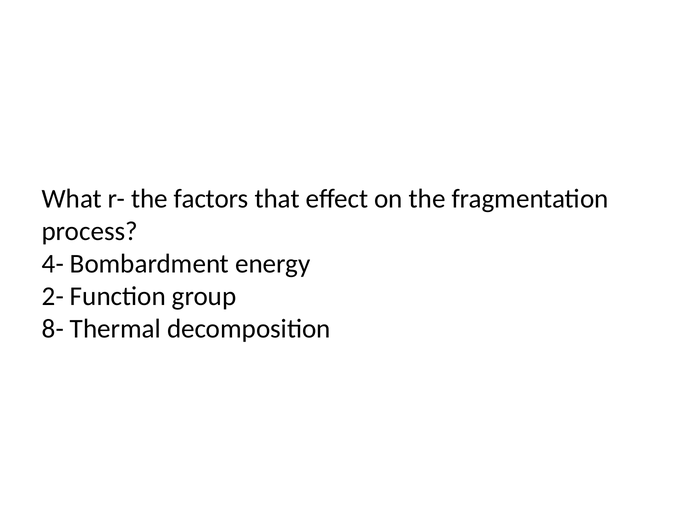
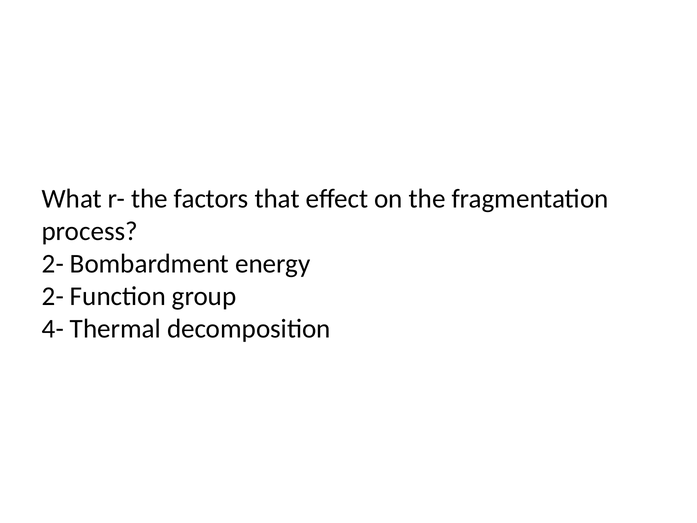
4- at (53, 264): 4- -> 2-
8-: 8- -> 4-
